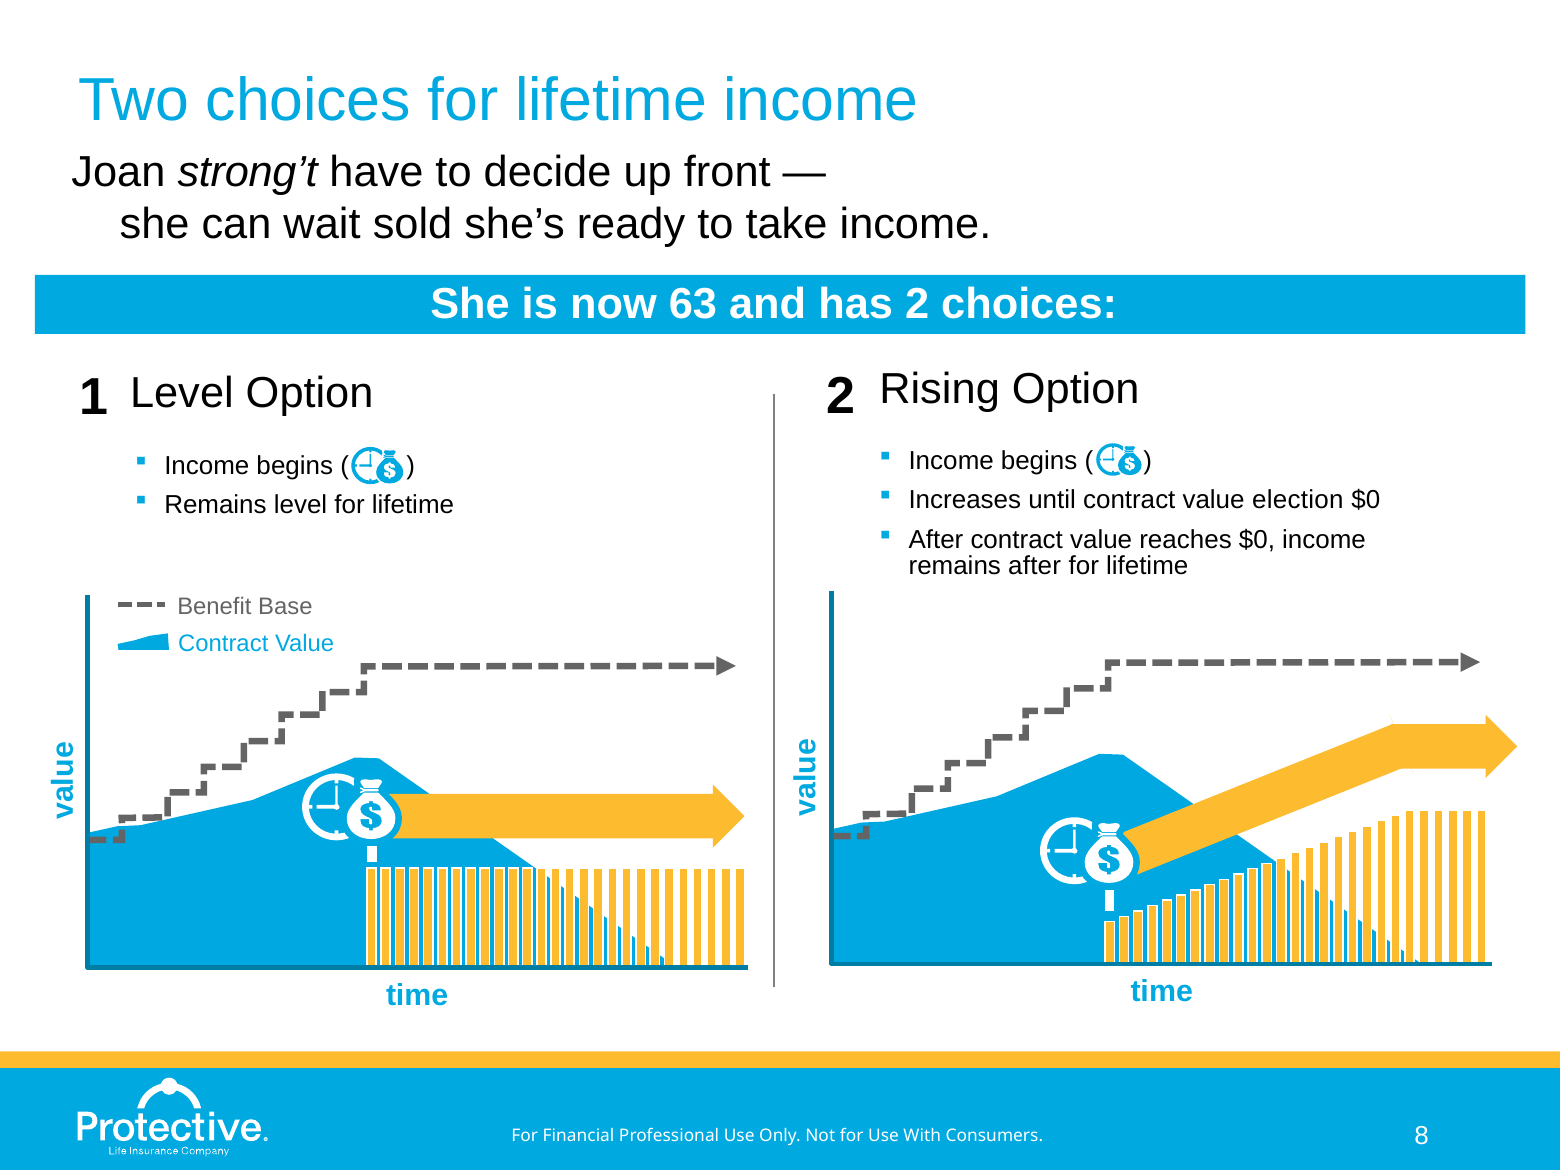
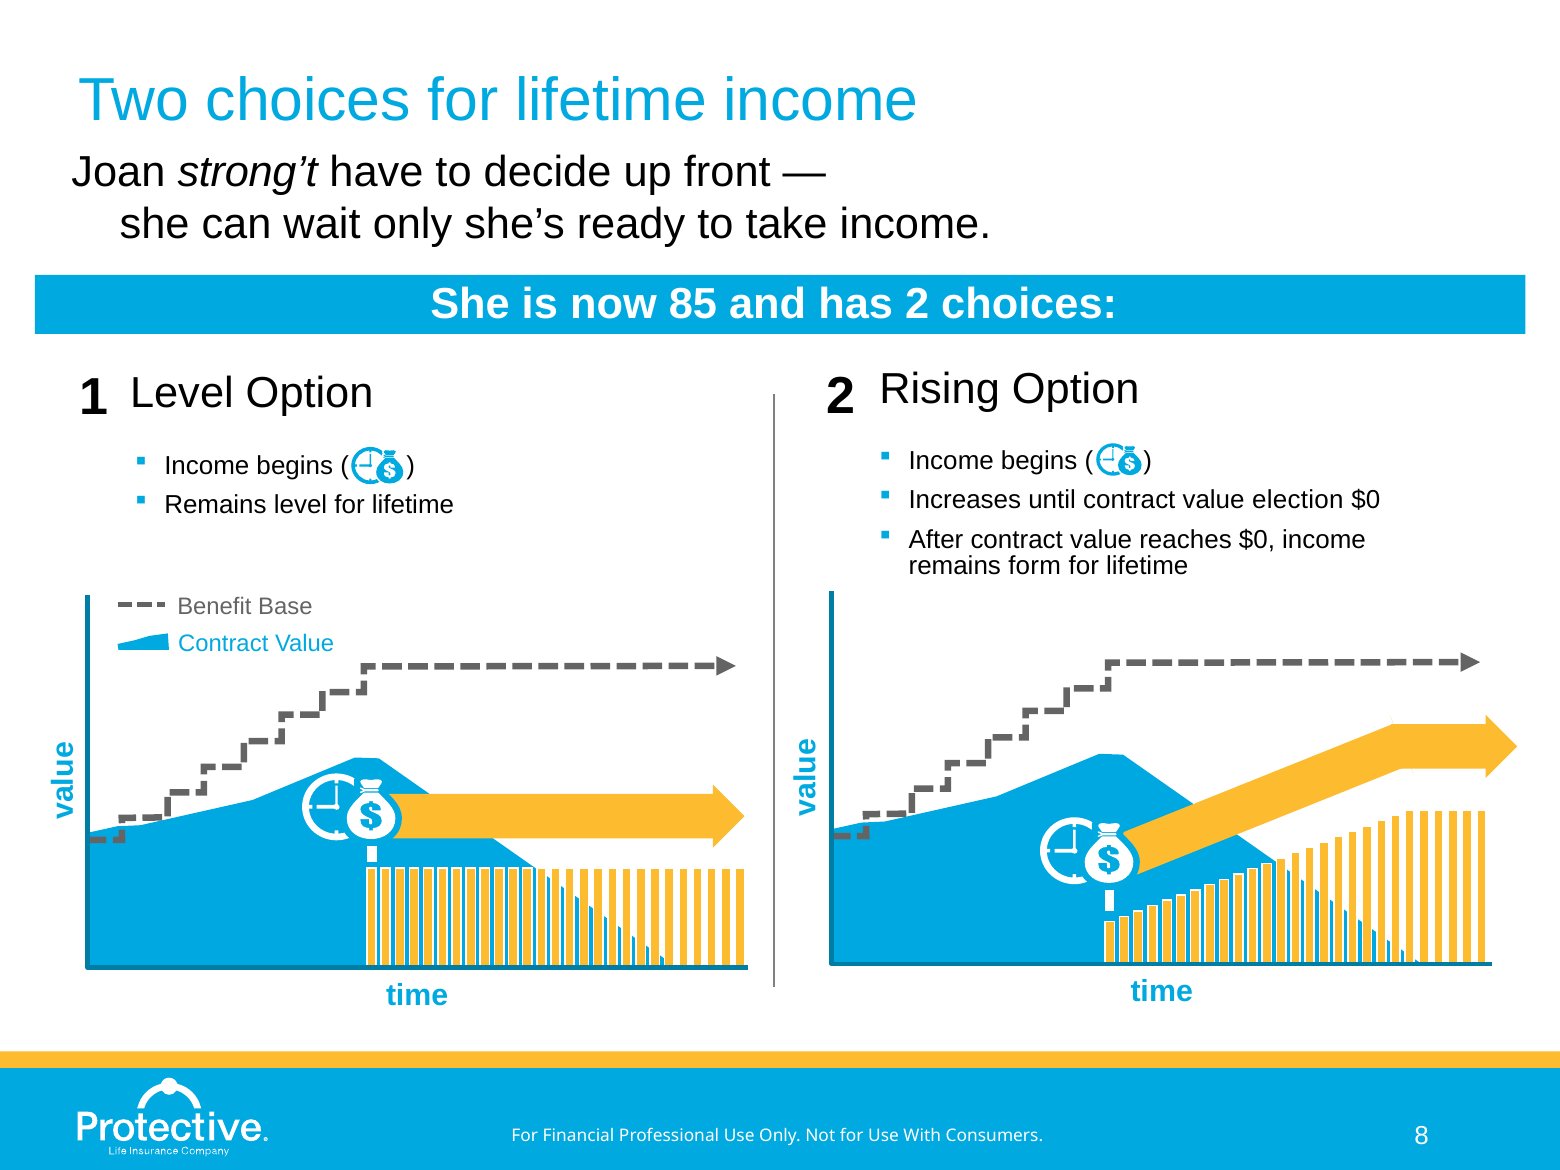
wait sold: sold -> only
63: 63 -> 85
remains after: after -> form
